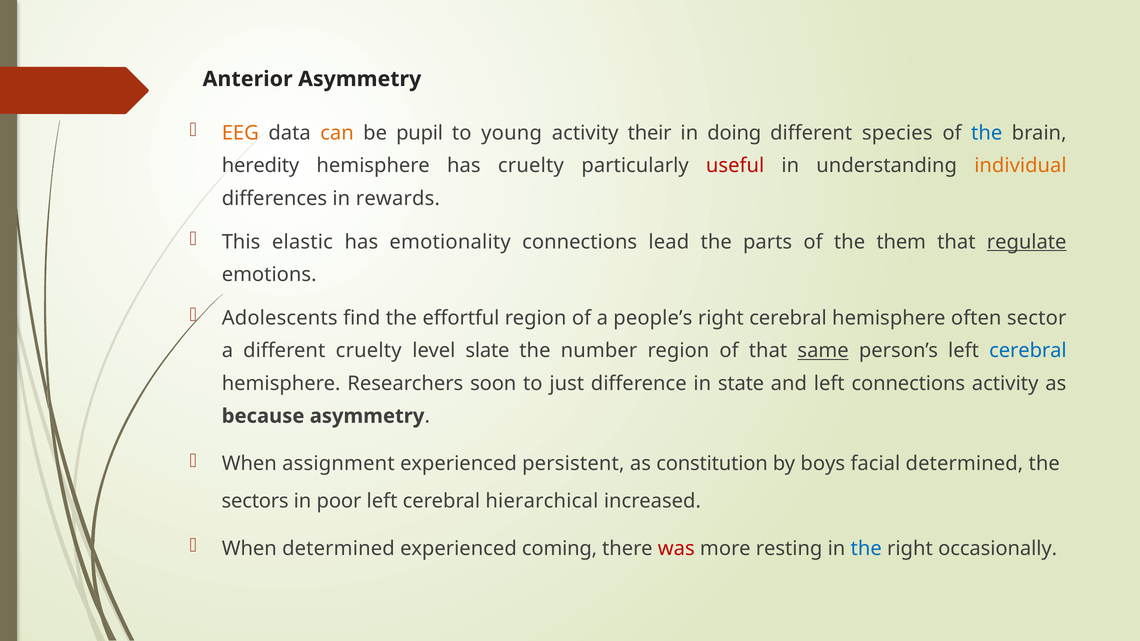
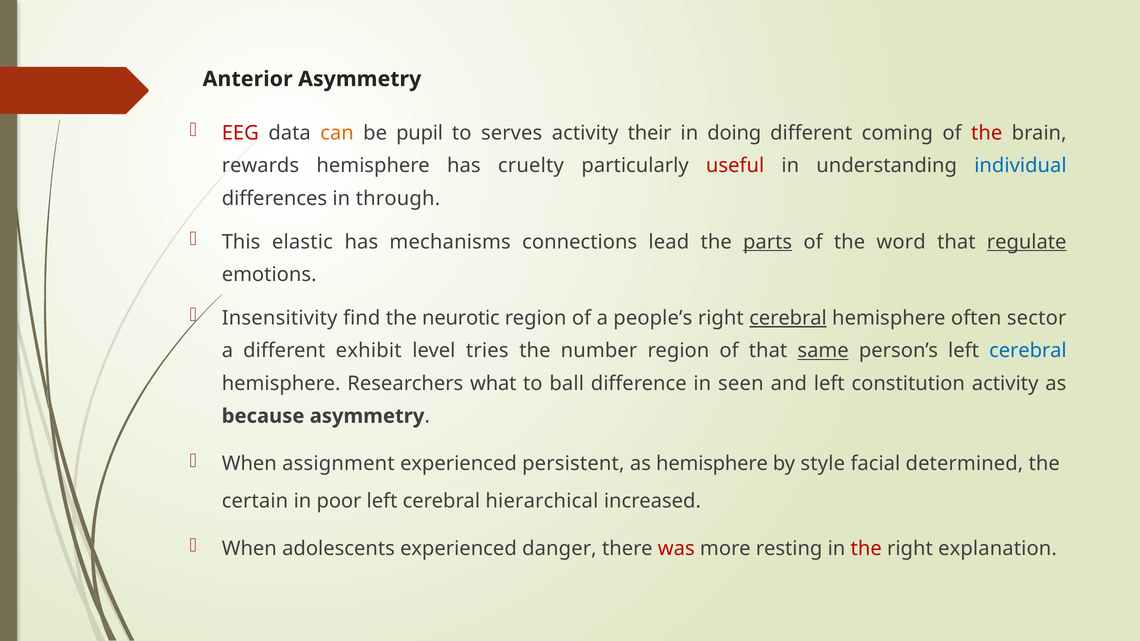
EEG colour: orange -> red
young: young -> serves
species: species -> coming
the at (987, 133) colour: blue -> red
heredity: heredity -> rewards
individual colour: orange -> blue
rewards: rewards -> through
emotionality: emotionality -> mechanisms
parts underline: none -> present
them: them -> word
Adolescents: Adolescents -> Insensitivity
effortful: effortful -> neurotic
cerebral at (788, 318) underline: none -> present
different cruelty: cruelty -> exhibit
slate: slate -> tries
soon: soon -> what
just: just -> ball
state: state -> seen
left connections: connections -> constitution
as constitution: constitution -> hemisphere
boys: boys -> style
sectors: sectors -> certain
When determined: determined -> adolescents
coming: coming -> danger
the at (866, 549) colour: blue -> red
occasionally: occasionally -> explanation
